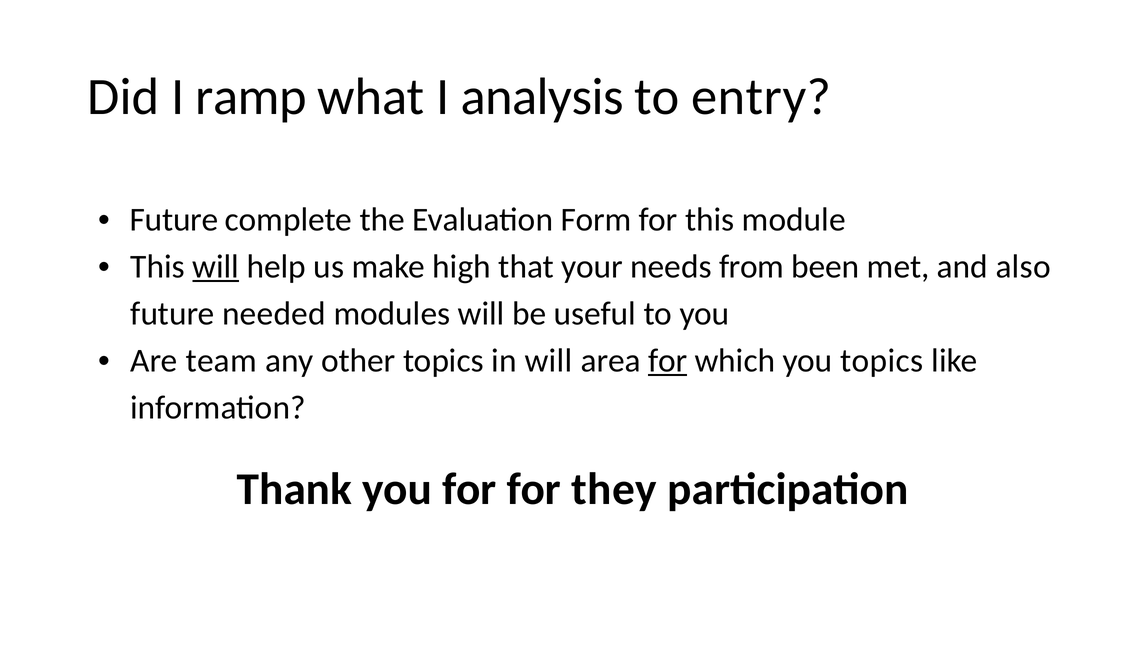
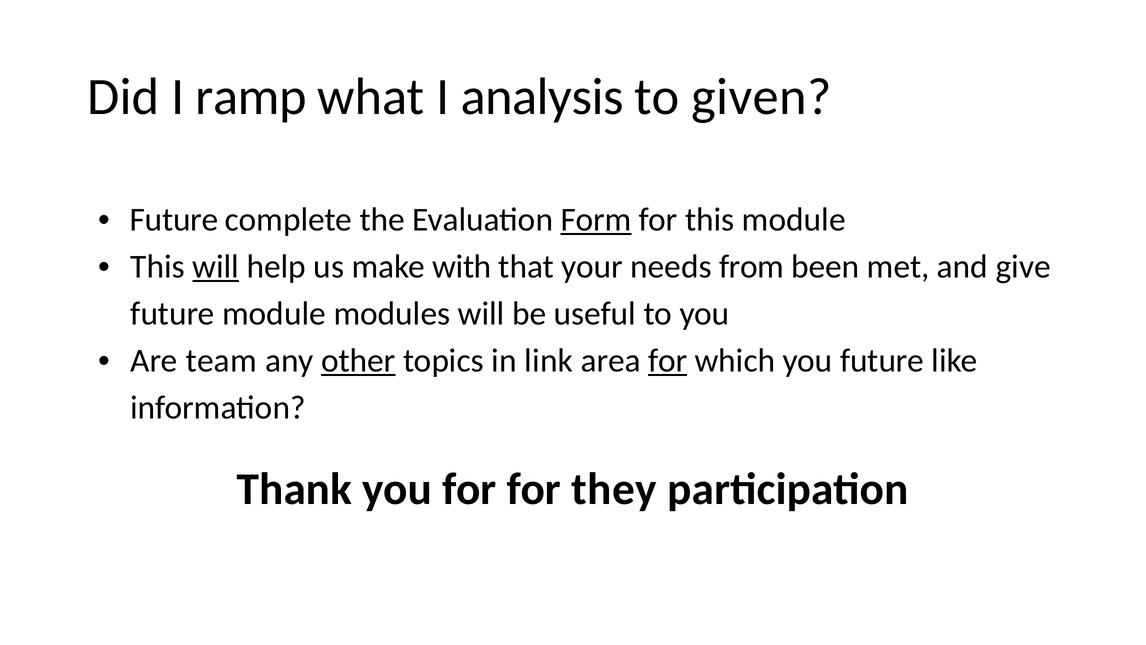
entry: entry -> given
Form underline: none -> present
high: high -> with
also: also -> give
future needed: needed -> module
other underline: none -> present
in will: will -> link
you topics: topics -> future
